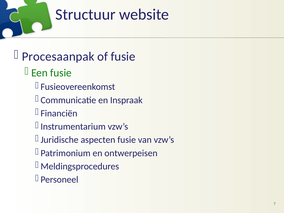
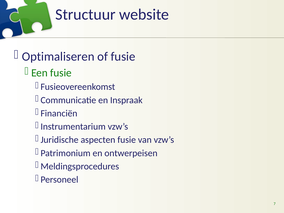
Procesaanpak: Procesaanpak -> Optimaliseren
